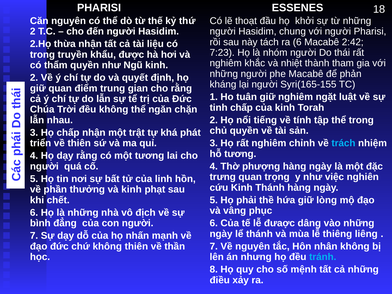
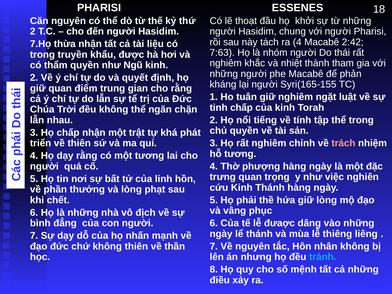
ra 6: 6 -> 4
2.Họ: 2.Họ -> 7.Họ
7:23: 7:23 -> 7:63
trách colour: light blue -> pink
và kinh: kinh -> lòng
